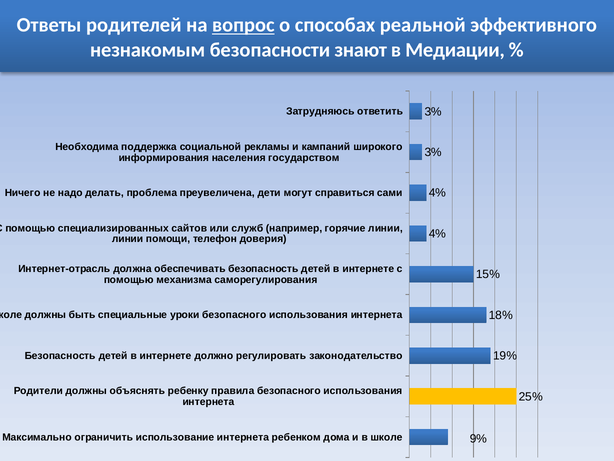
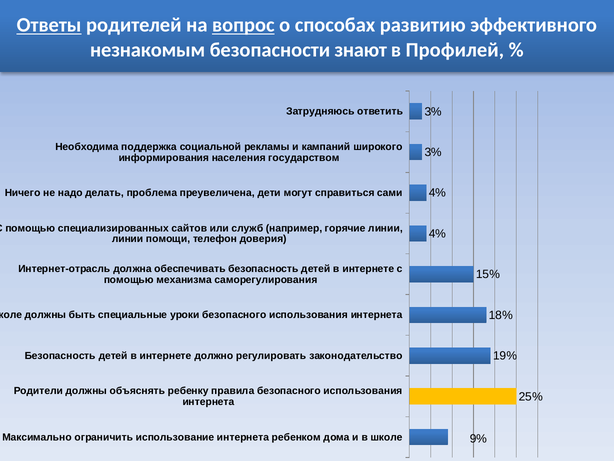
Ответы underline: none -> present
реальной: реальной -> развитию
Медиации: Медиации -> Профилей
